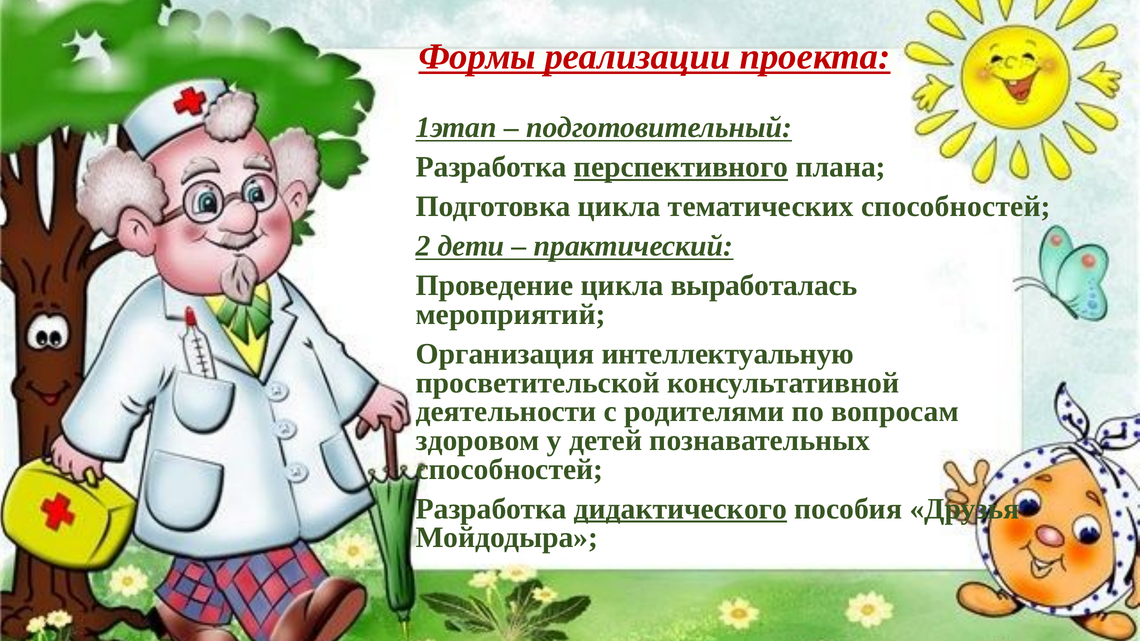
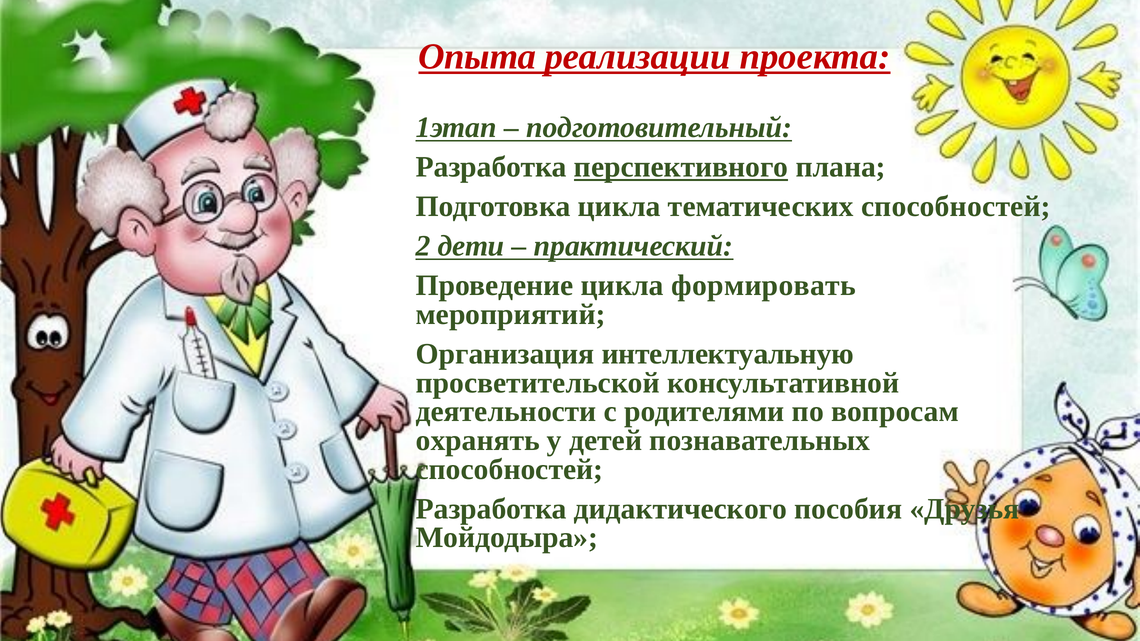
Формы: Формы -> Опыта
выработалась: выработалась -> формировать
здоровом: здоровом -> охранять
дидактического underline: present -> none
